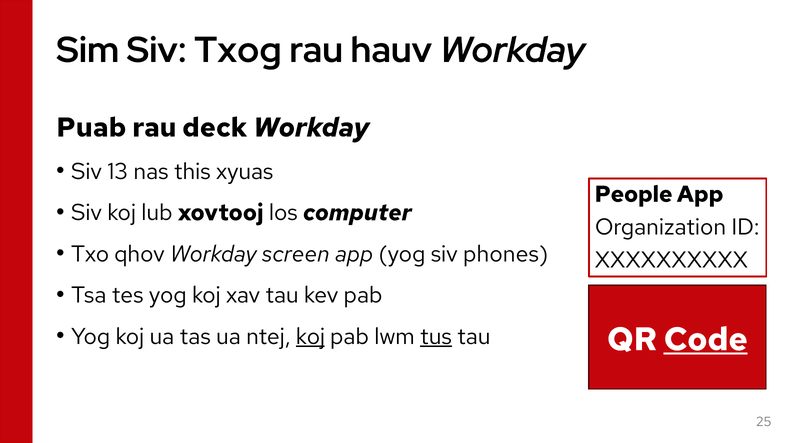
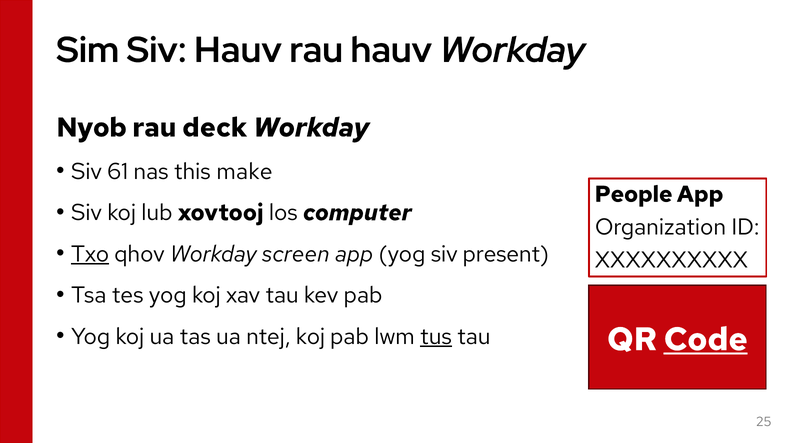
Siv Txog: Txog -> Hauv
Puab: Puab -> Nyob
13: 13 -> 61
xyuas: xyuas -> make
Txo underline: none -> present
phones: phones -> present
koj at (310, 337) underline: present -> none
